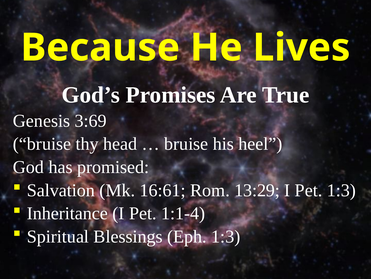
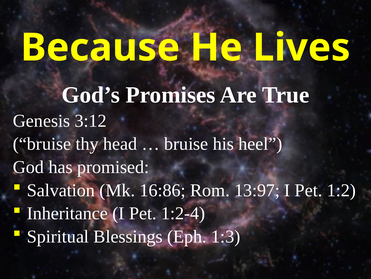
3:69: 3:69 -> 3:12
16:61: 16:61 -> 16:86
13:29: 13:29 -> 13:97
Pet 1:3: 1:3 -> 1:2
1:1-4: 1:1-4 -> 1:2-4
